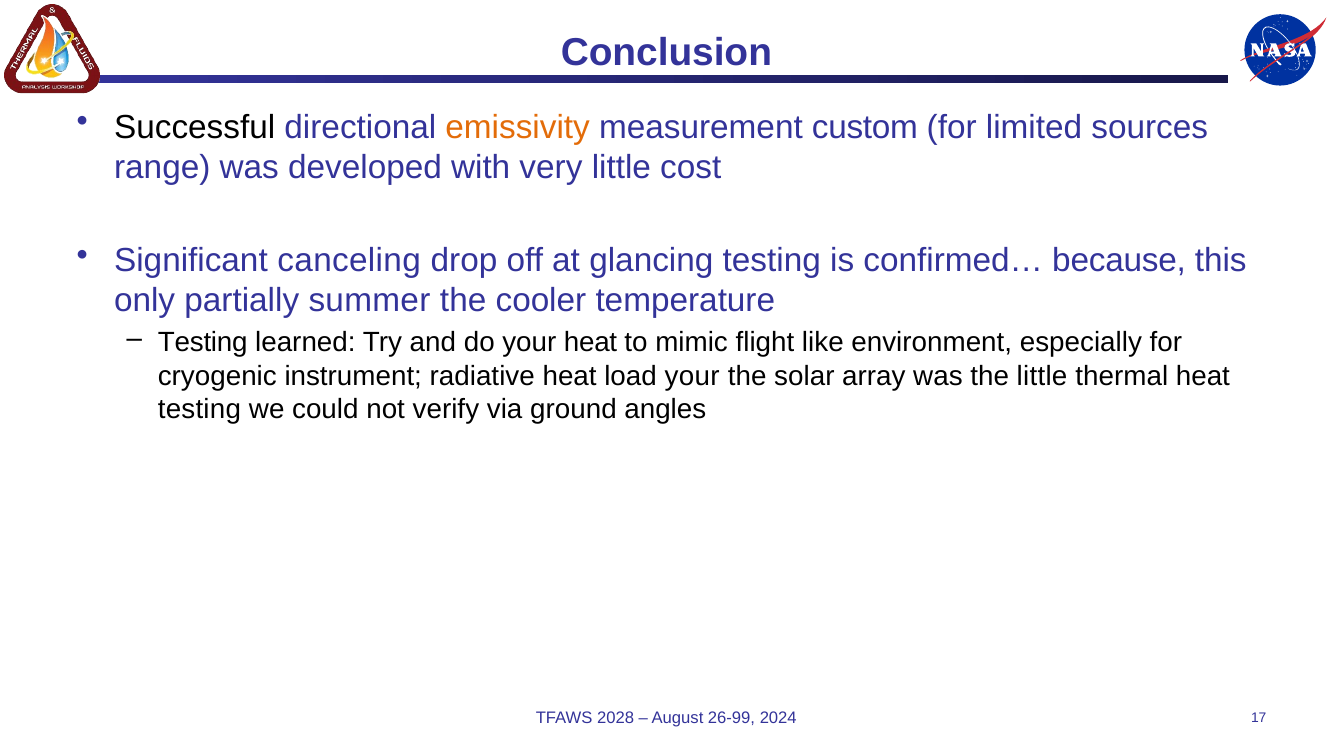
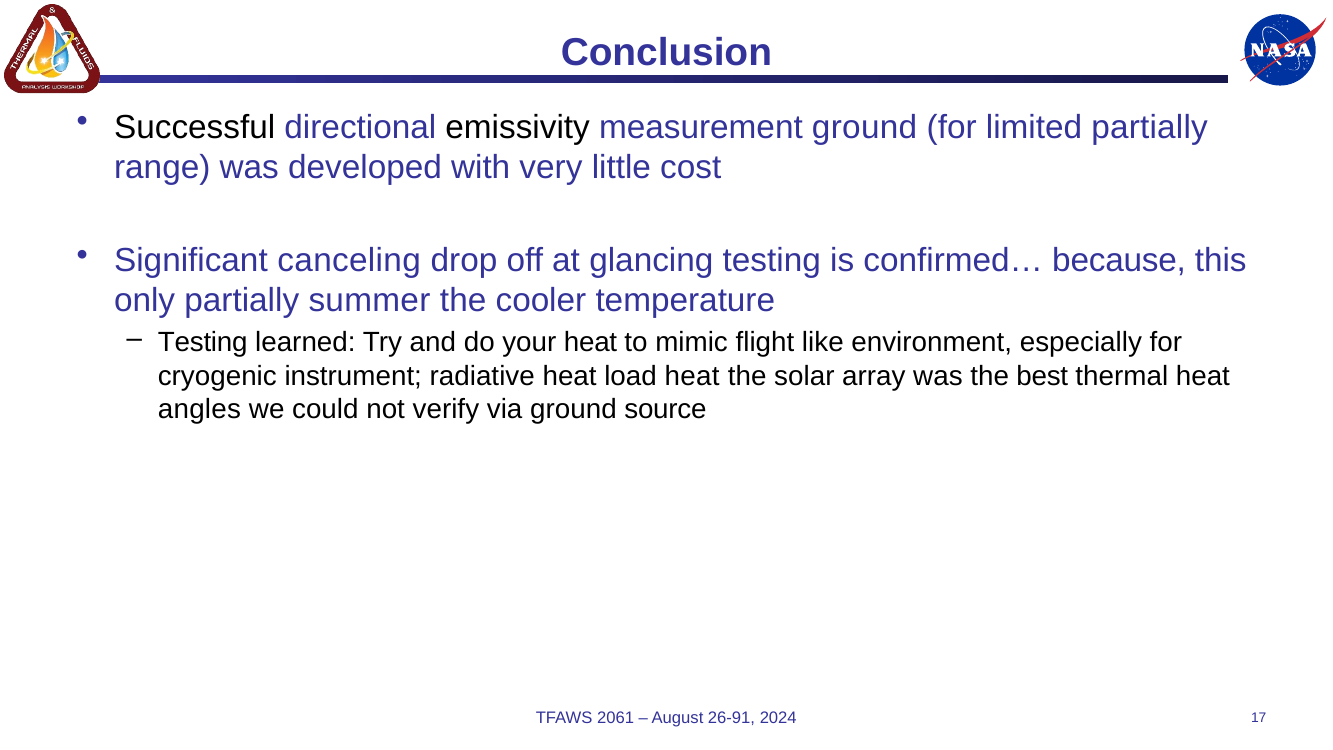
emissivity colour: orange -> black
measurement custom: custom -> ground
limited sources: sources -> partially
load your: your -> heat
the little: little -> best
testing at (199, 409): testing -> angles
angles: angles -> source
2028: 2028 -> 2061
26-99: 26-99 -> 26-91
